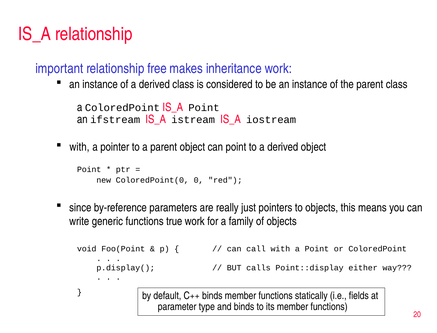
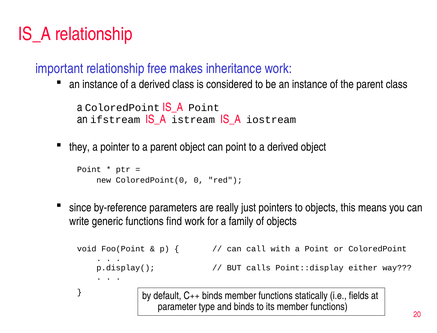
with at (79, 147): with -> they
true: true -> find
